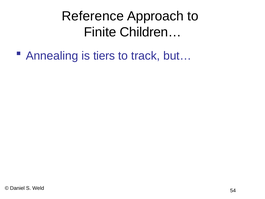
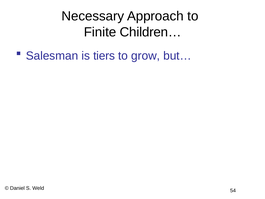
Reference: Reference -> Necessary
Annealing: Annealing -> Salesman
track: track -> grow
